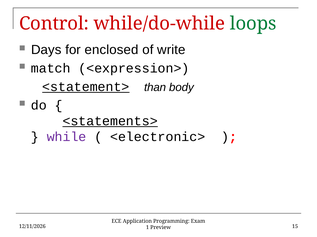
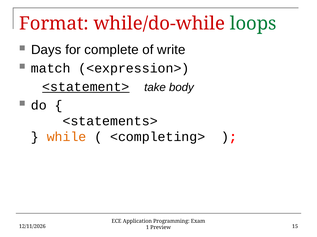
Control: Control -> Format
enclosed: enclosed -> complete
than: than -> take
<statements> underline: present -> none
while colour: purple -> orange
<electronic>: <electronic> -> <completing>
